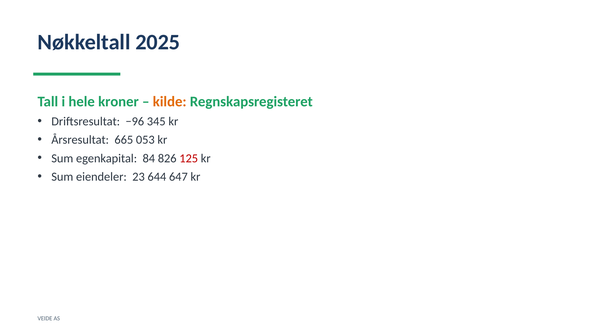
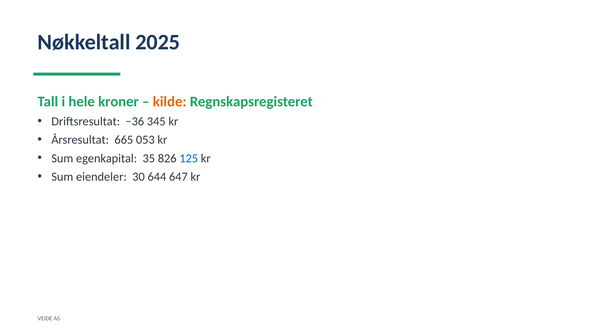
−96: −96 -> −36
84: 84 -> 35
125 colour: red -> blue
23: 23 -> 30
